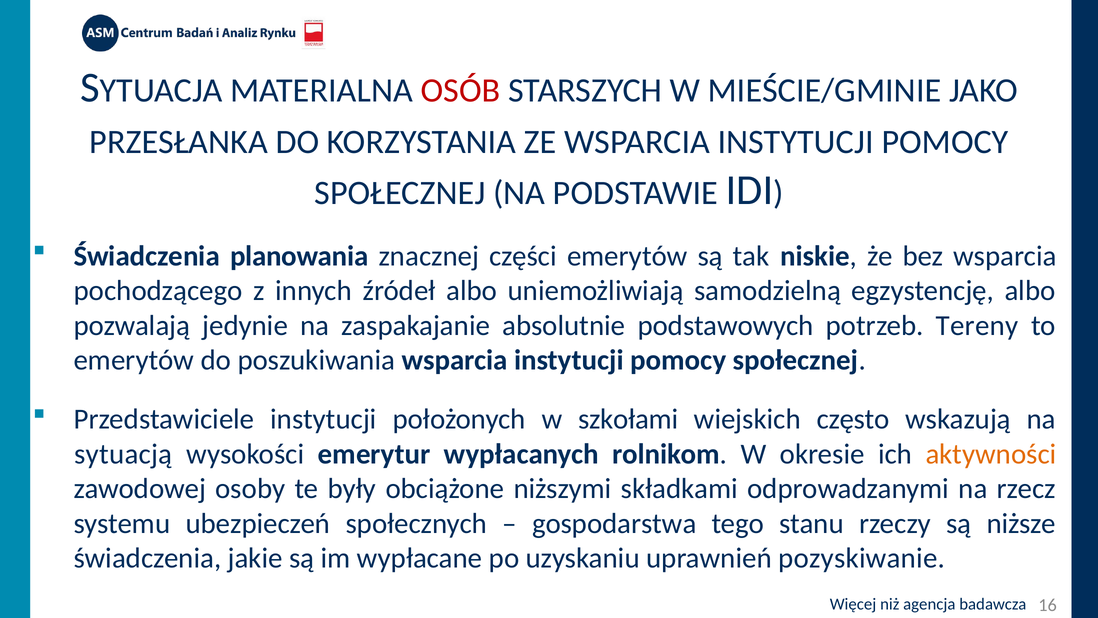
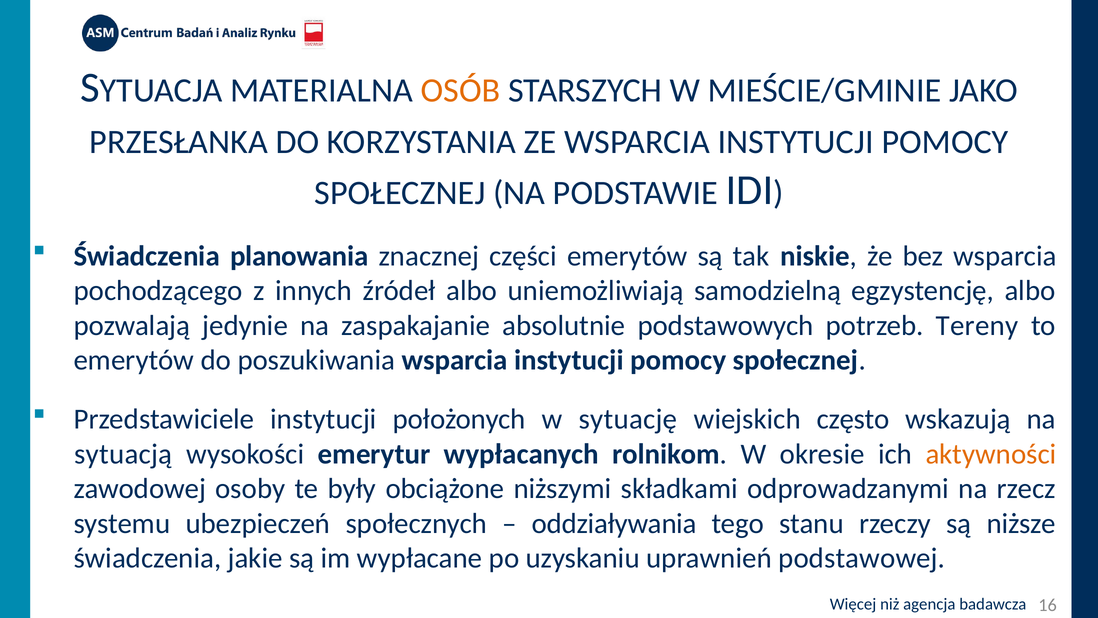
OSÓB colour: red -> orange
szkołami: szkołami -> sytuację
gospodarstwa: gospodarstwa -> oddziaływania
pozyskiwanie: pozyskiwanie -> podstawowej
